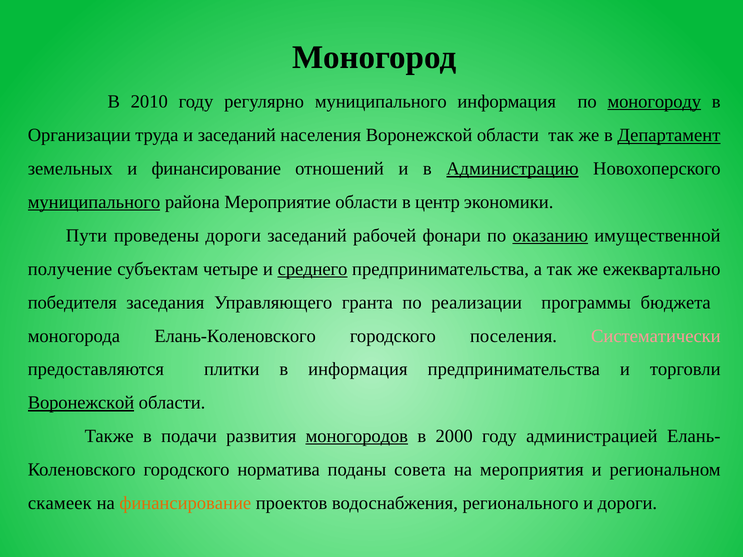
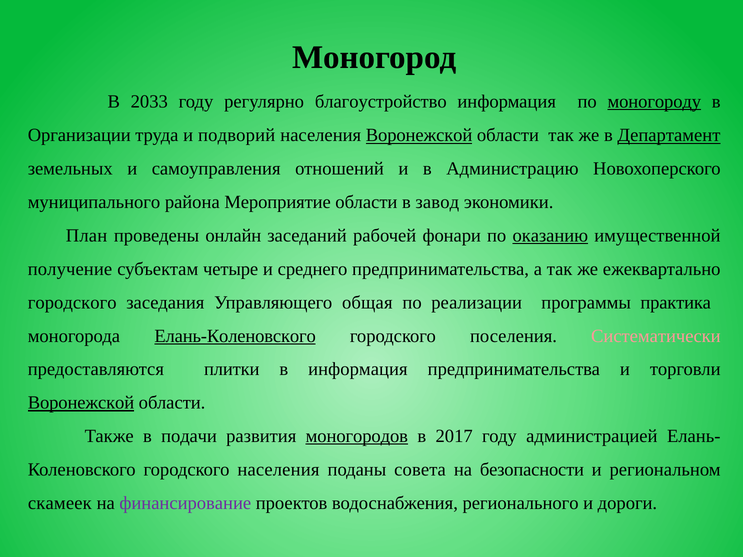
2010: 2010 -> 2033
регулярно муниципального: муниципального -> благоустройство
и заседаний: заседаний -> подворий
Воронежской at (419, 135) underline: none -> present
и финансирование: финансирование -> самоуправления
Администрацию underline: present -> none
муниципального at (94, 202) underline: present -> none
центр: центр -> завод
Пути: Пути -> План
проведены дороги: дороги -> онлайн
среднего underline: present -> none
победителя at (72, 303): победителя -> городского
гранта: гранта -> общая
бюджета: бюджета -> практика
Елань-Коленовского underline: none -> present
2000: 2000 -> 2017
городского норматива: норматива -> населения
мероприятия: мероприятия -> безопасности
финансирование at (185, 503) colour: orange -> purple
